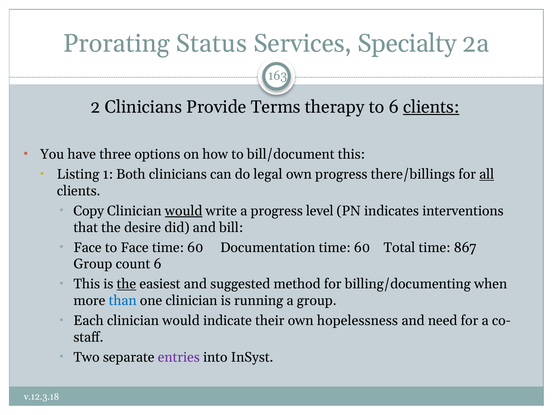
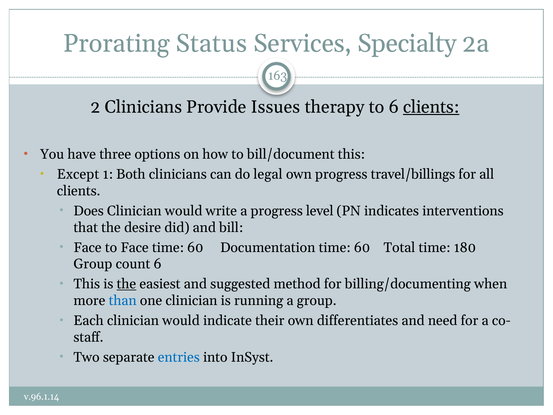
Terms: Terms -> Issues
Listing: Listing -> Except
there/billings: there/billings -> travel/billings
all underline: present -> none
Copy: Copy -> Does
would at (184, 211) underline: present -> none
867: 867 -> 180
hopelessness: hopelessness -> differentiates
entries colour: purple -> blue
v.12.3.18: v.12.3.18 -> v.96.1.14
